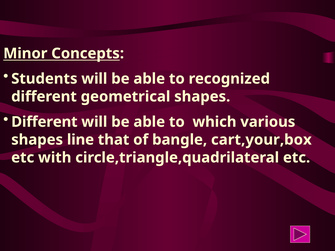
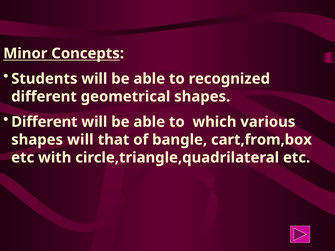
shapes line: line -> will
cart,your,box: cart,your,box -> cart,from,box
